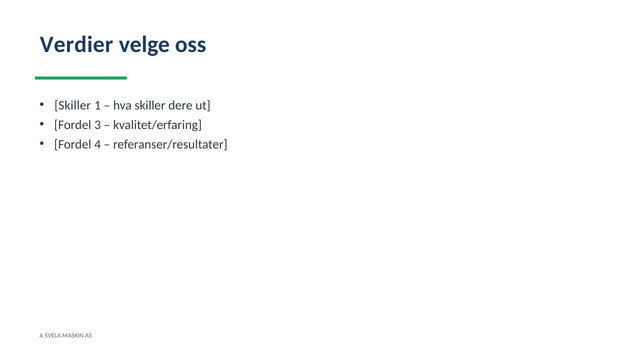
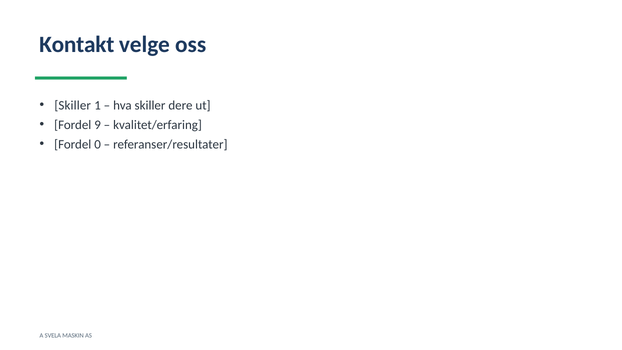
Verdier: Verdier -> Kontakt
3: 3 -> 9
4: 4 -> 0
